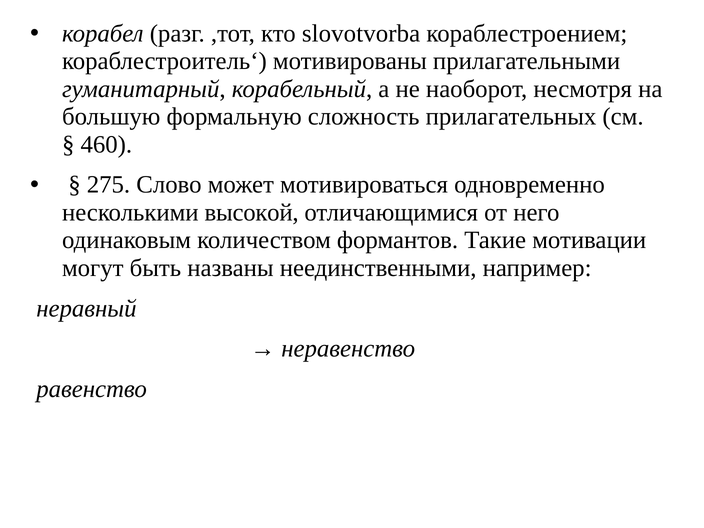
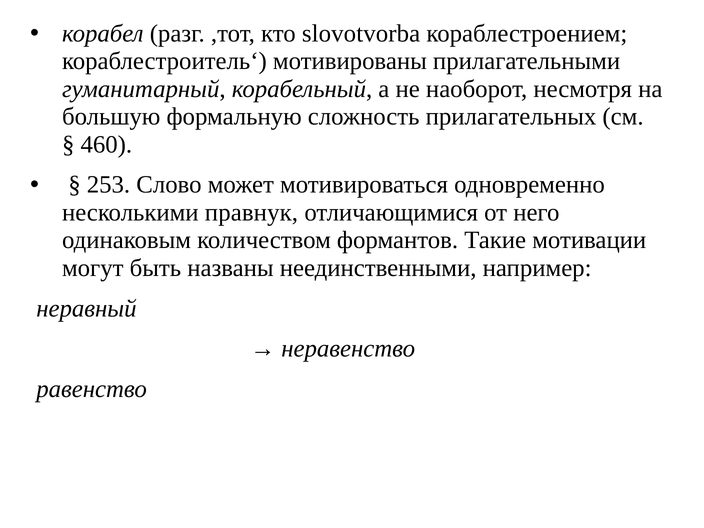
275: 275 -> 253
высокой: высокой -> правнук
